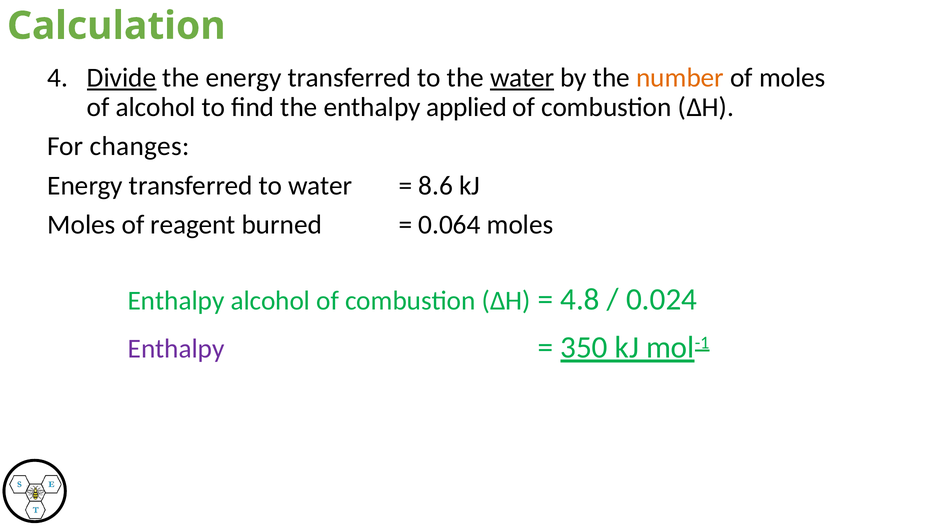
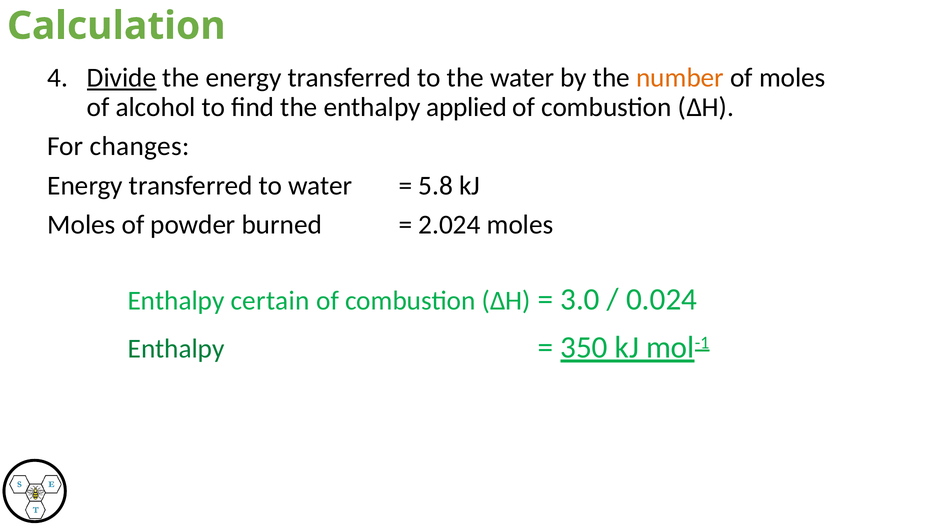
water at (522, 78) underline: present -> none
8.6: 8.6 -> 5.8
reagent: reagent -> powder
0.064: 0.064 -> 2.024
Enthalpy alcohol: alcohol -> certain
4.8: 4.8 -> 3.0
Enthalpy at (176, 349) colour: purple -> green
